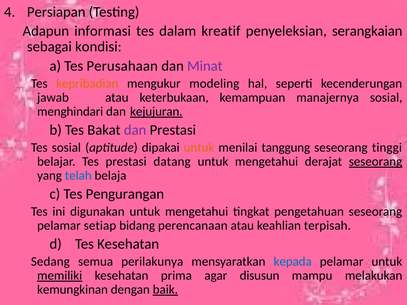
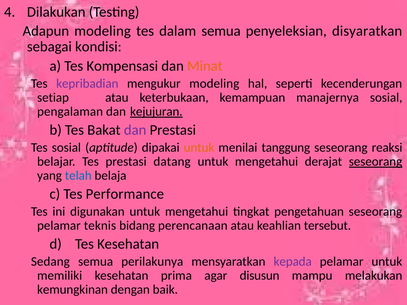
Persiapan: Persiapan -> Dilakukan
Adapun informasi: informasi -> modeling
dalam kreatif: kreatif -> semua
serangkaian: serangkaian -> disyaratkan
Perusahaan: Perusahaan -> Kompensasi
Minat colour: purple -> orange
kepribadian colour: orange -> purple
jawab: jawab -> setiap
menghindari: menghindari -> pengalaman
tinggi: tinggi -> reaksi
Pengurangan: Pengurangan -> Performance
setiap: setiap -> teknis
terpisah: terpisah -> tersebut
kepada colour: blue -> purple
memiliki underline: present -> none
baik underline: present -> none
